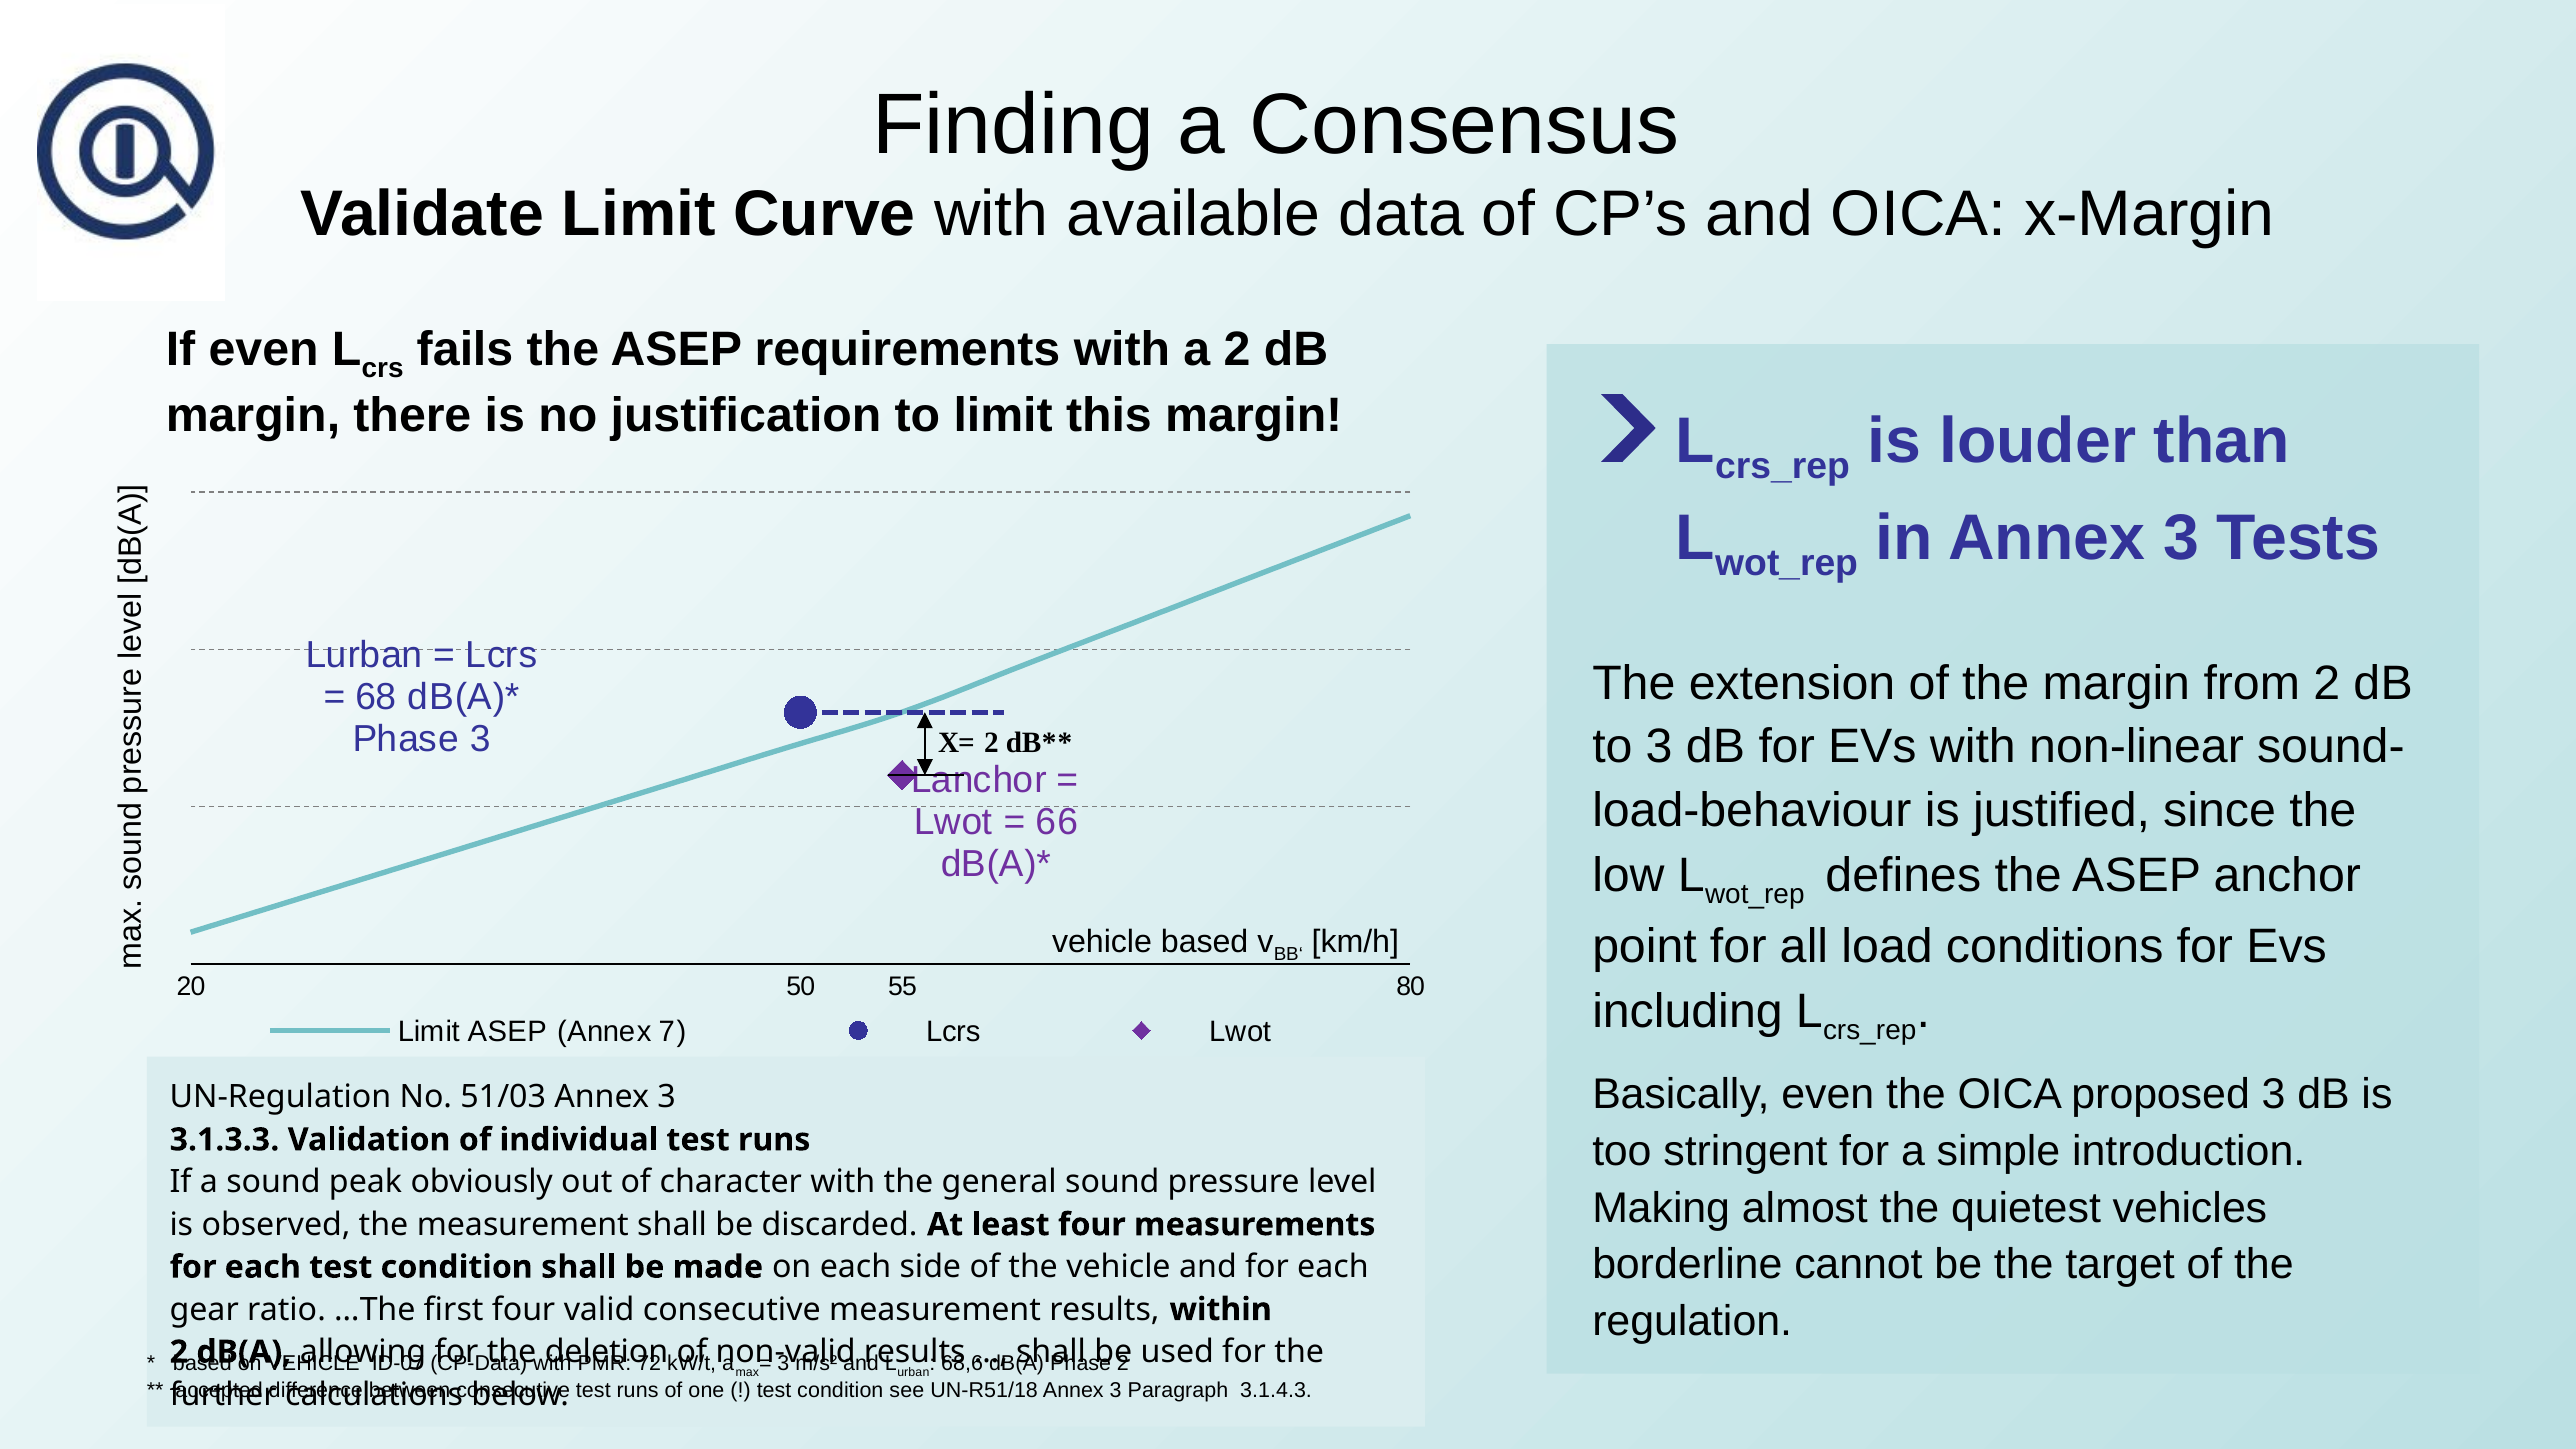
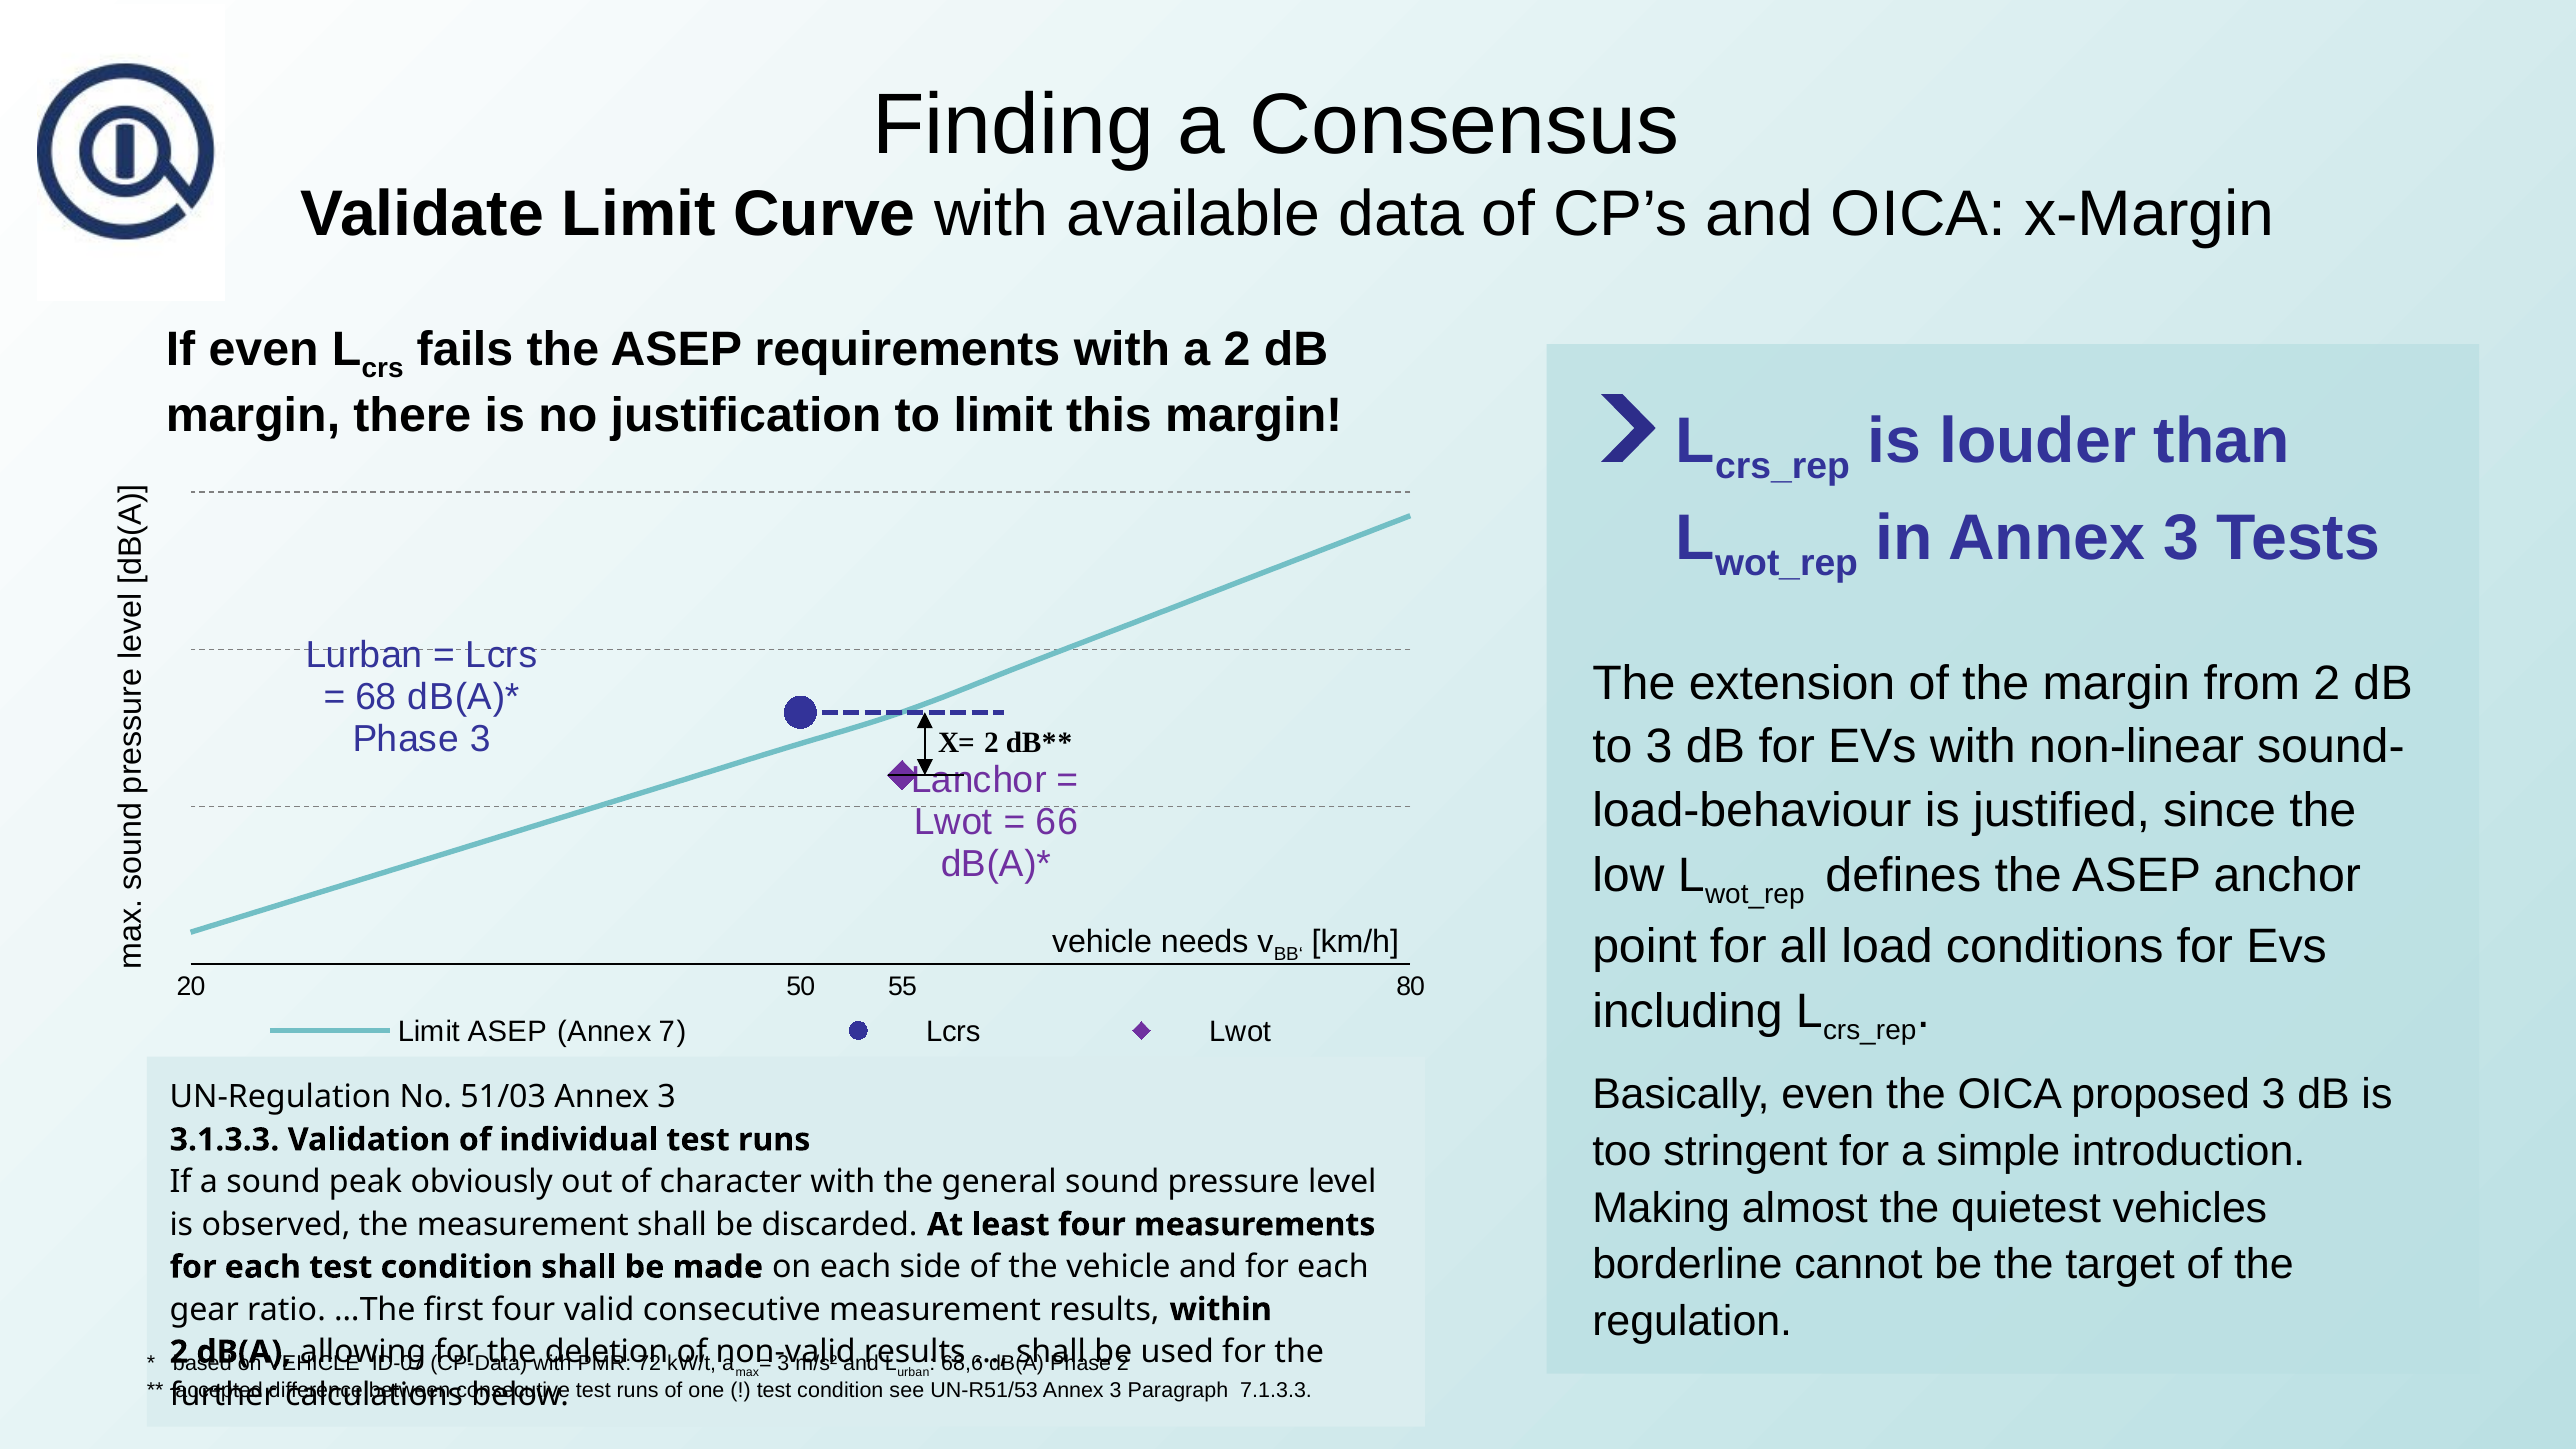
vehicle based: based -> needs
UN-R51/18: UN-R51/18 -> UN-R51/53
3.1.4.3: 3.1.4.3 -> 7.1.3.3
